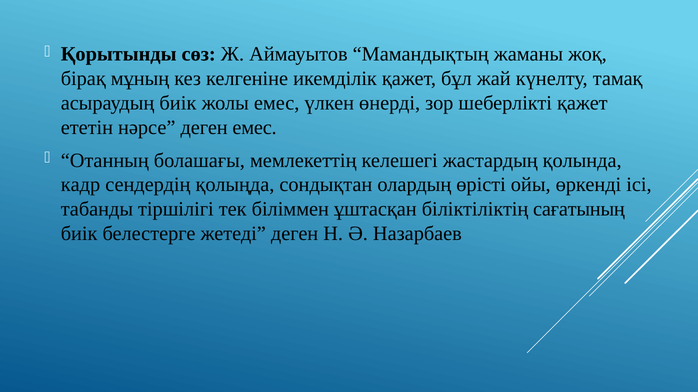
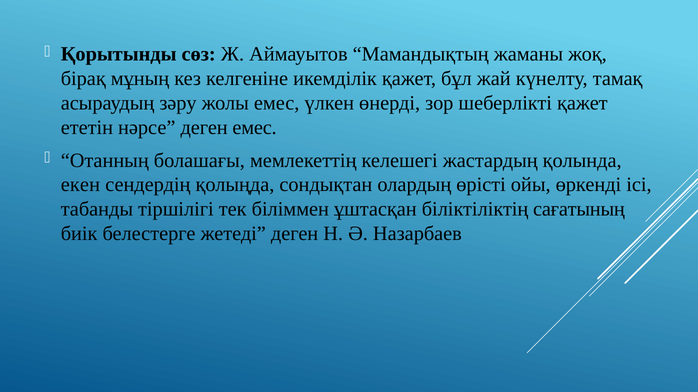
асыраудың биік: биік -> зәру
кадр: кадр -> екен
